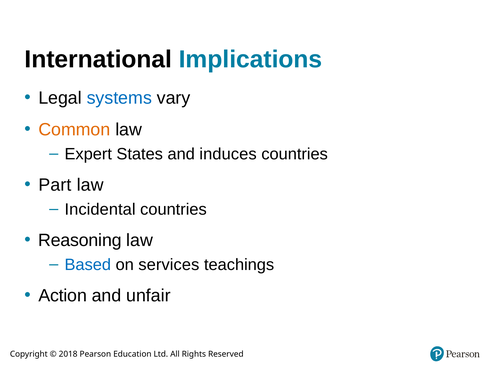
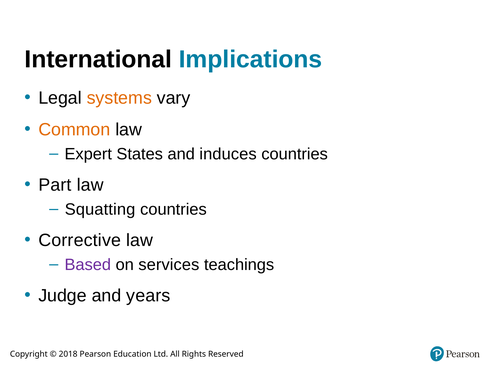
systems colour: blue -> orange
Incidental: Incidental -> Squatting
Reasoning: Reasoning -> Corrective
Based colour: blue -> purple
Action: Action -> Judge
unfair: unfair -> years
